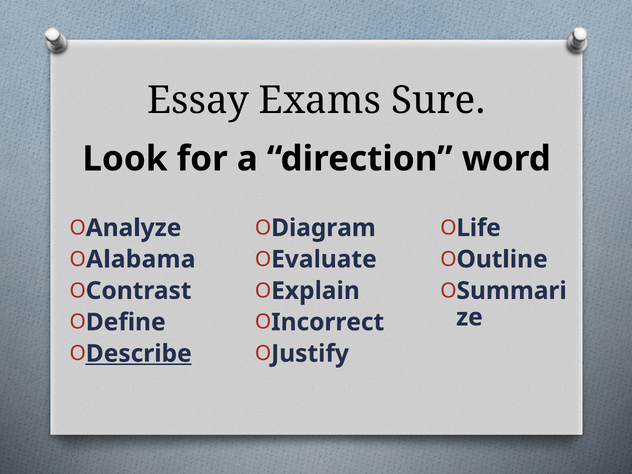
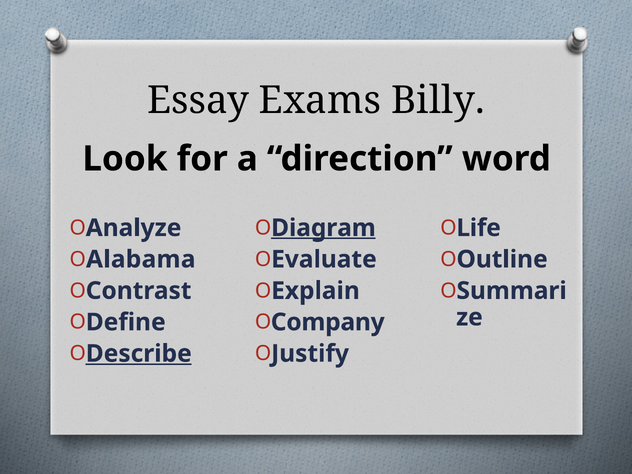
Sure: Sure -> Billy
Diagram underline: none -> present
Incorrect: Incorrect -> Company
